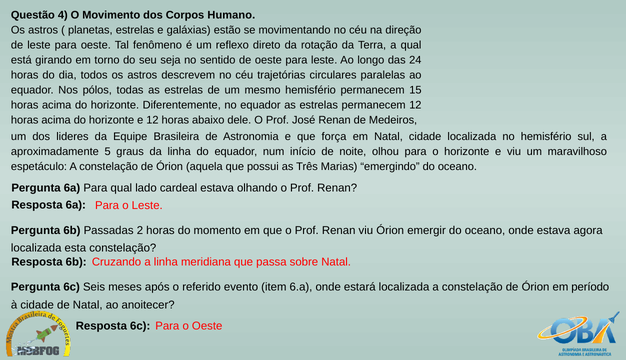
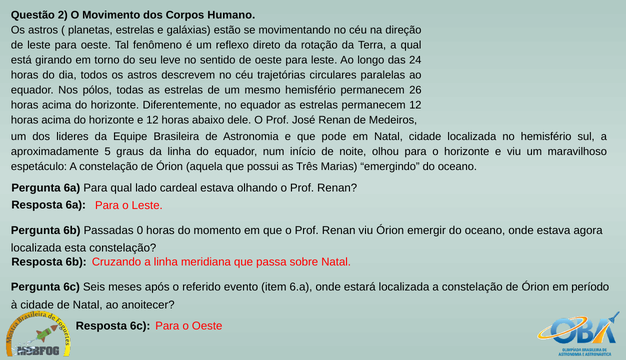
4: 4 -> 2
seja: seja -> leve
15: 15 -> 26
força: força -> pode
2: 2 -> 0
